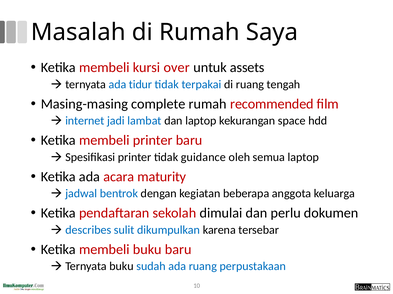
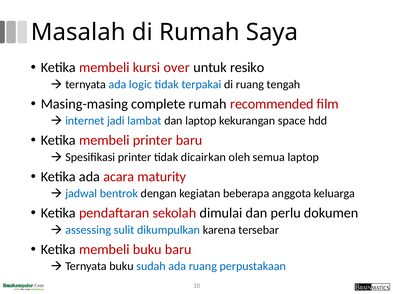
assets: assets -> resiko
tidur: tidur -> logic
guidance: guidance -> dicairkan
describes: describes -> assessing
